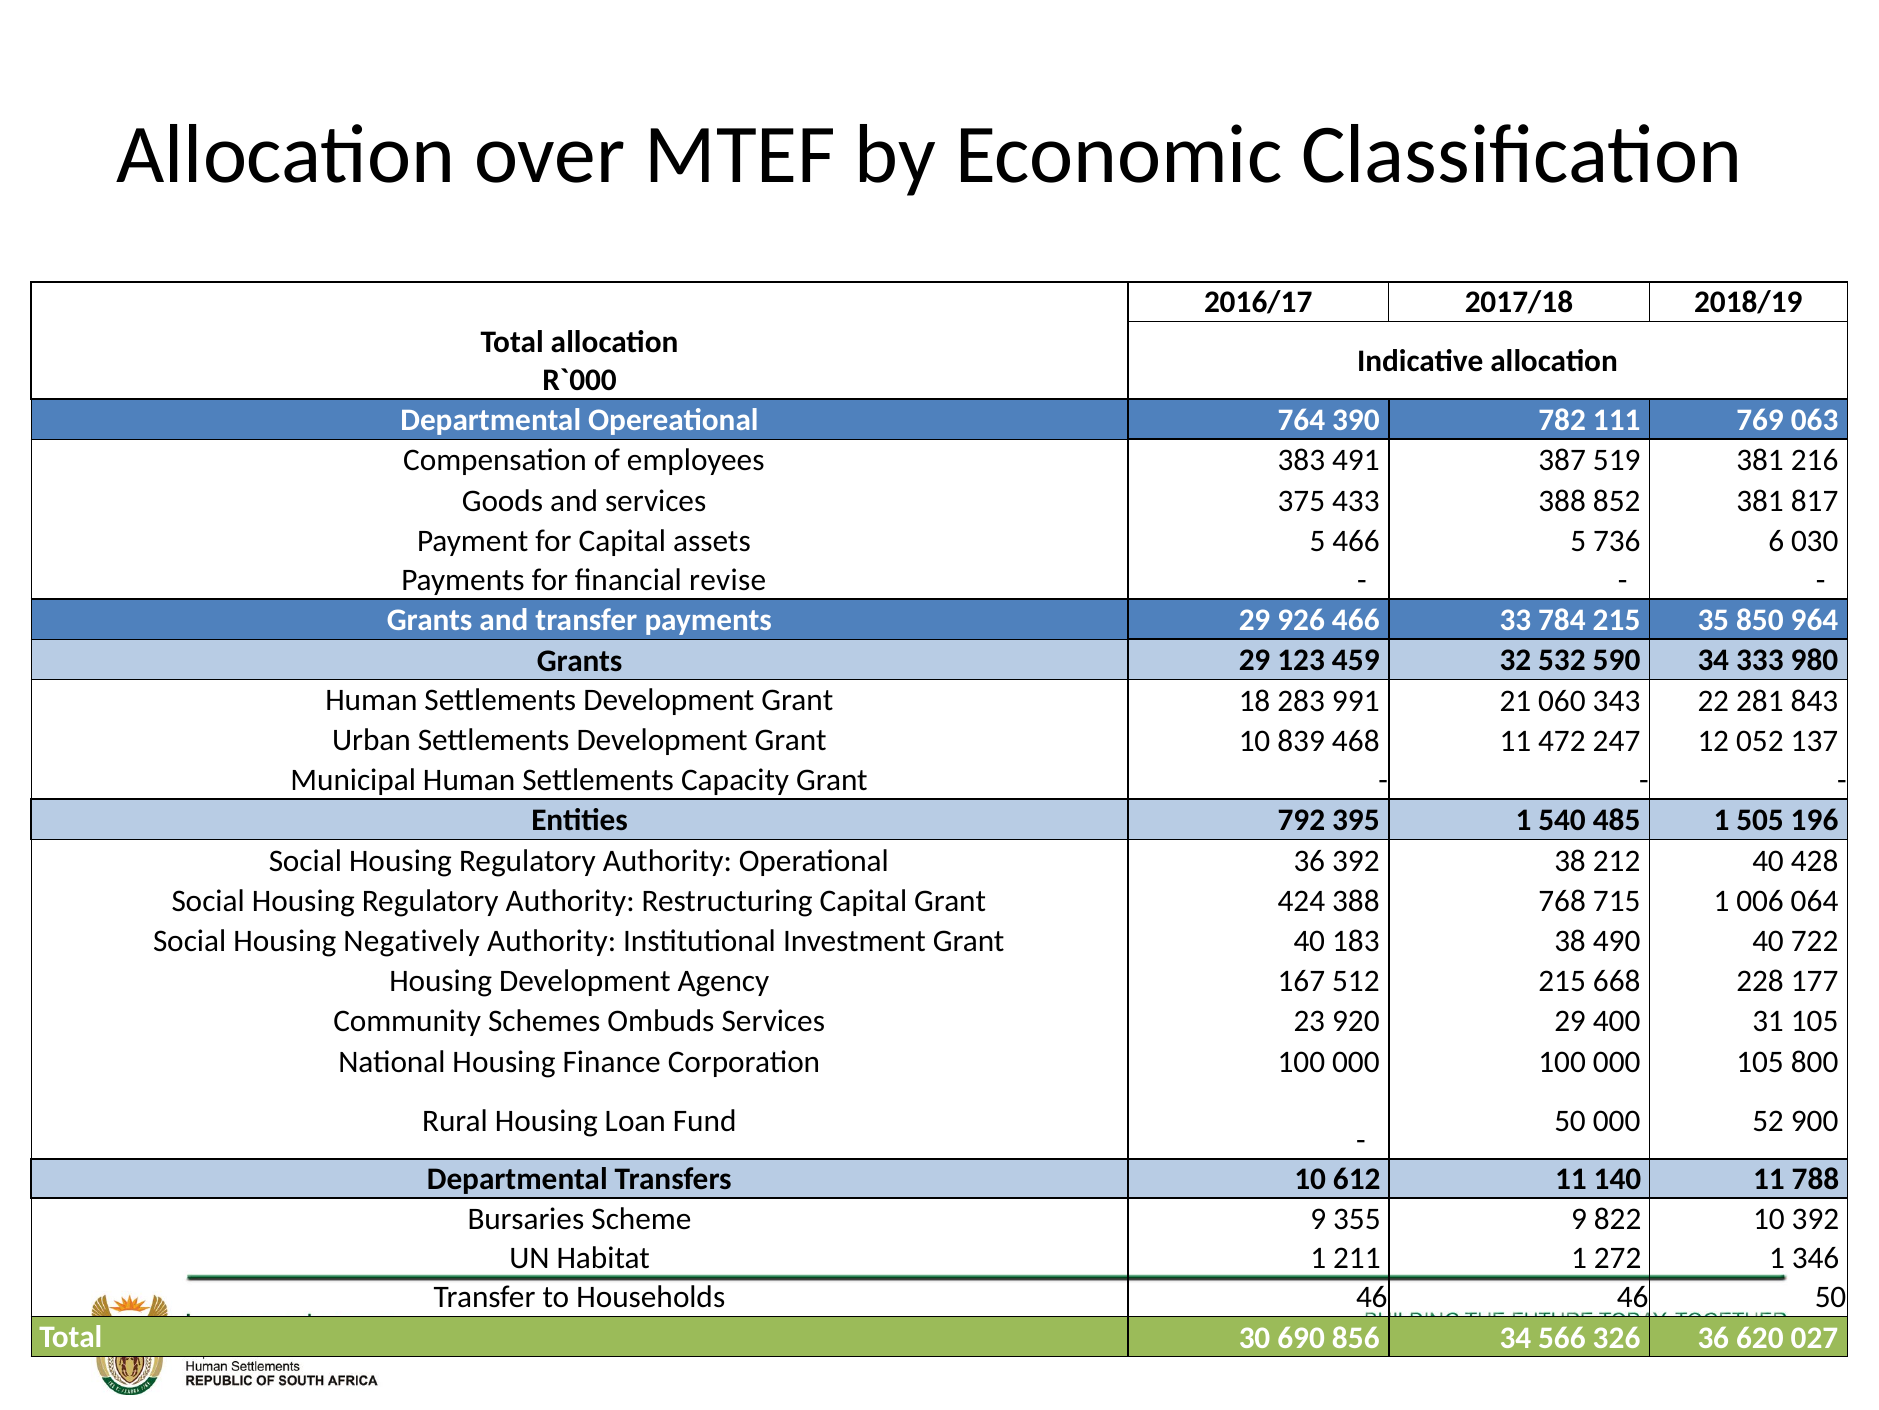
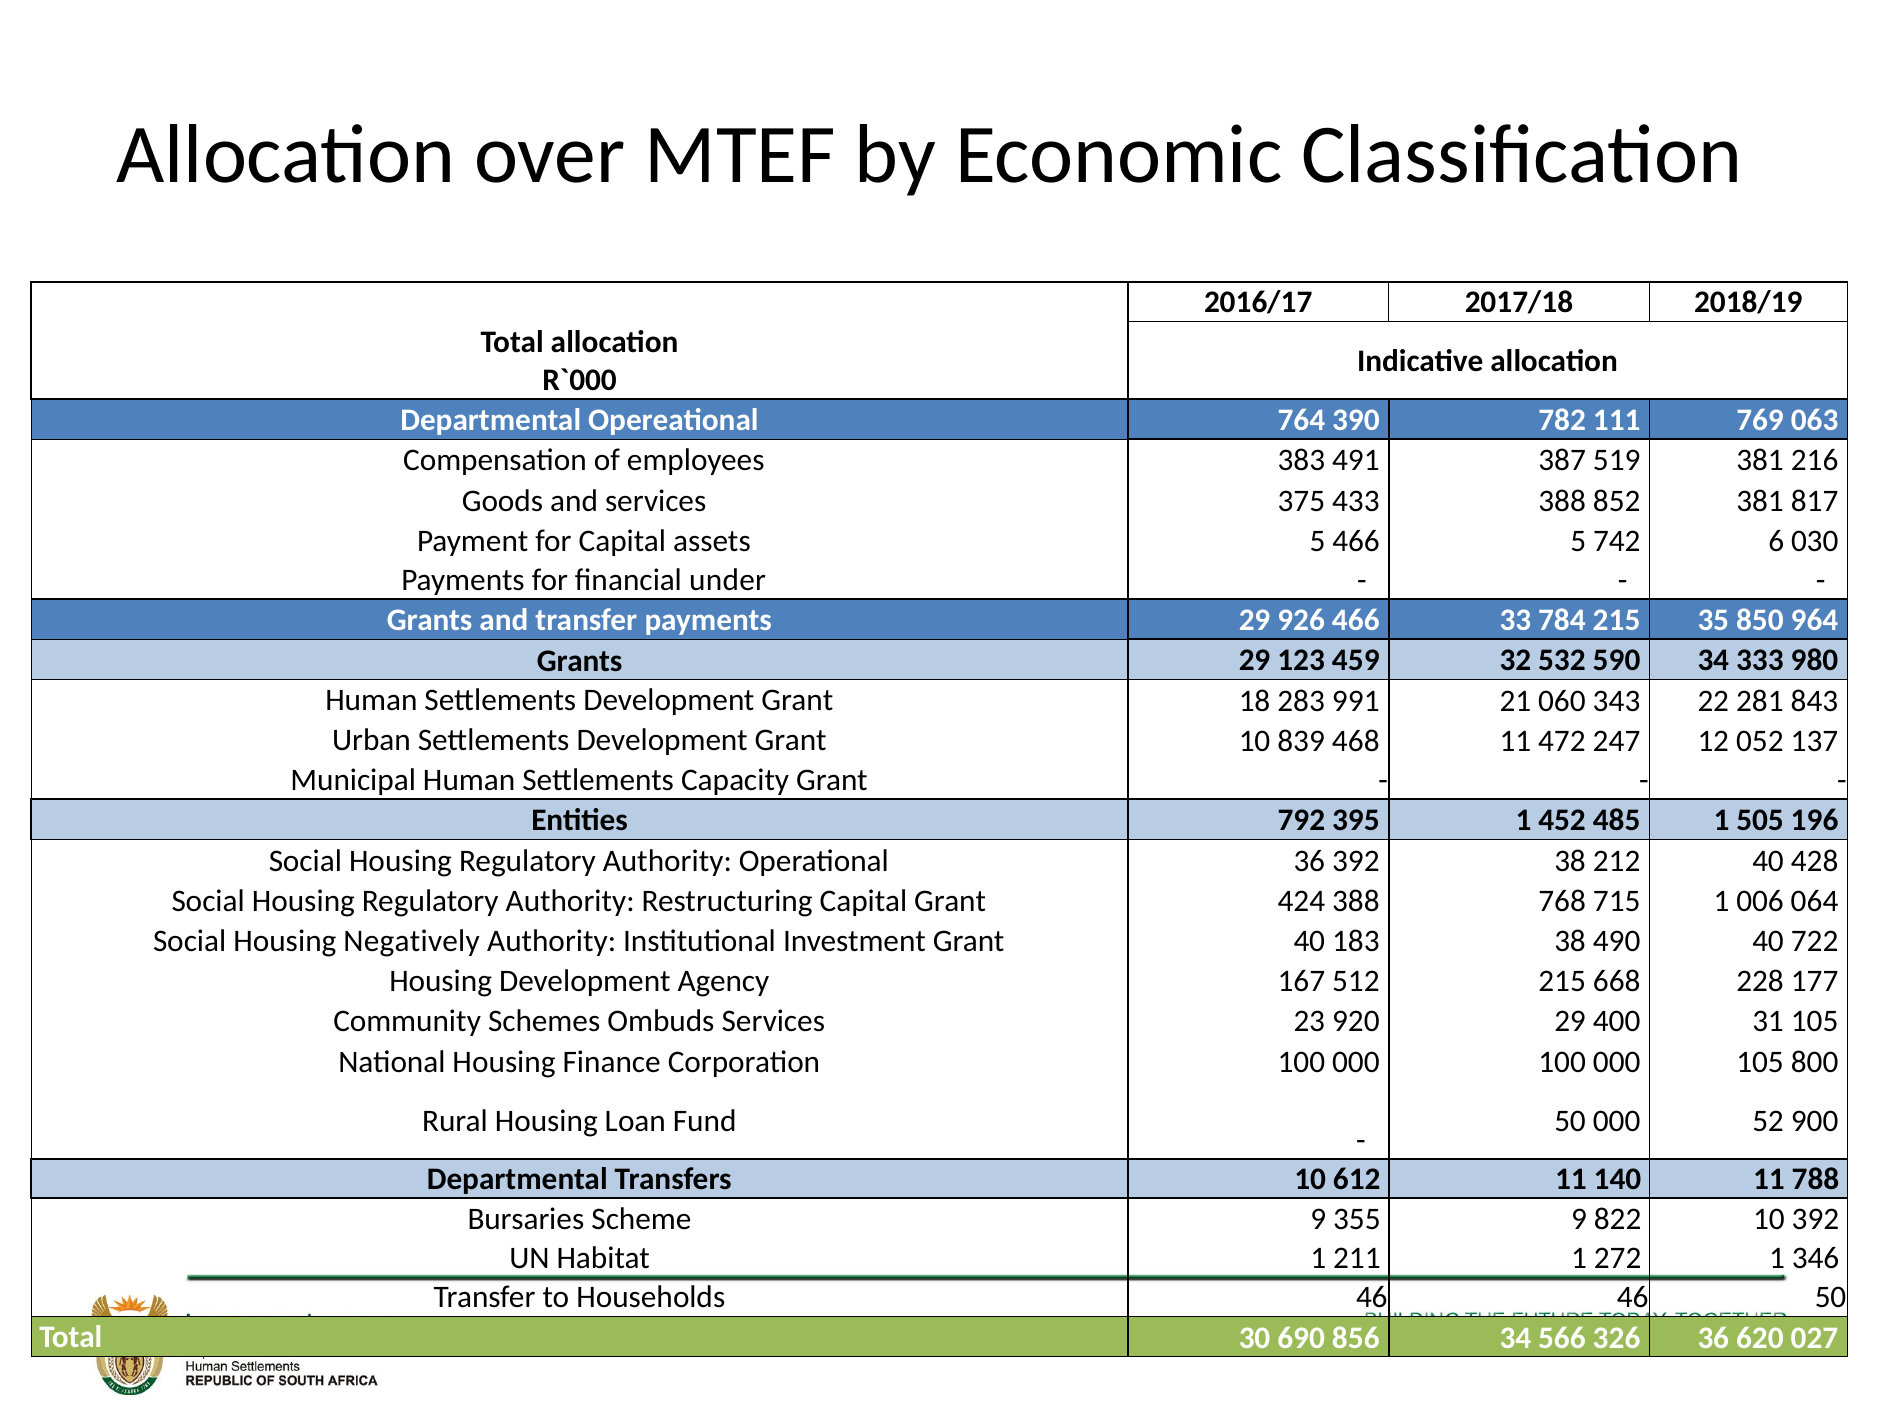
736: 736 -> 742
revise: revise -> under
540: 540 -> 452
